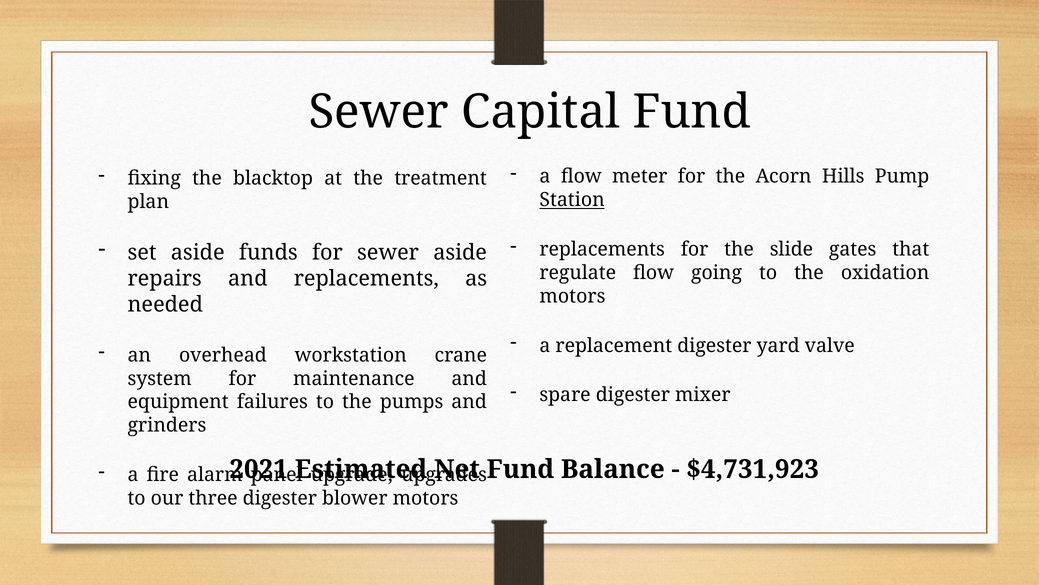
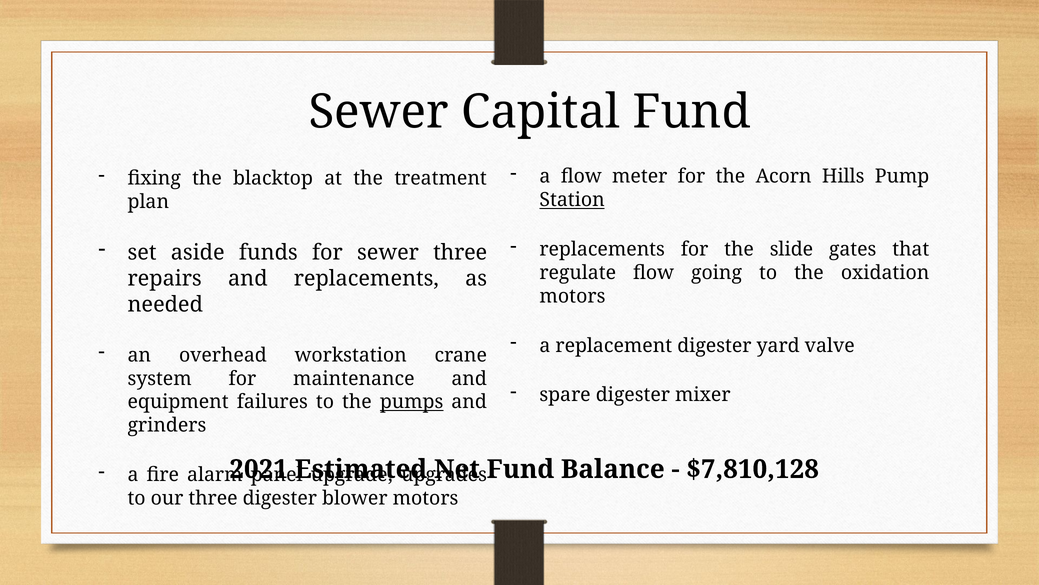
sewer aside: aside -> three
pumps underline: none -> present
$4,731,923: $4,731,923 -> $7,810,128
